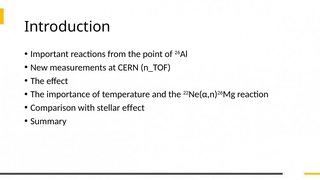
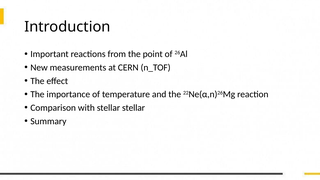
stellar effect: effect -> stellar
